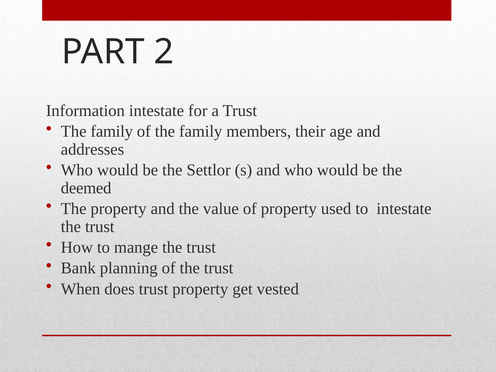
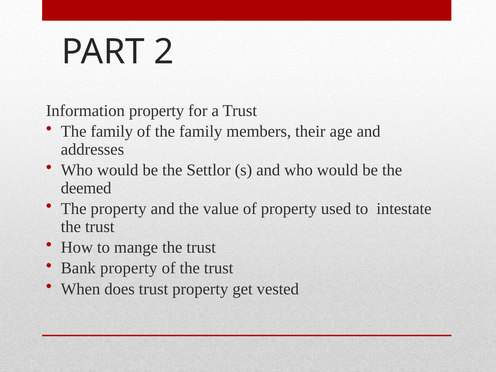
Information intestate: intestate -> property
Bank planning: planning -> property
